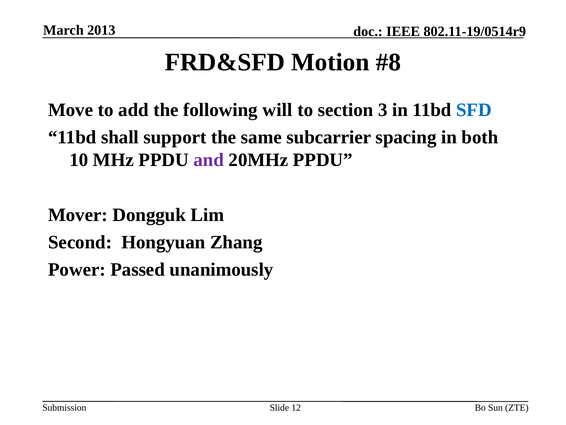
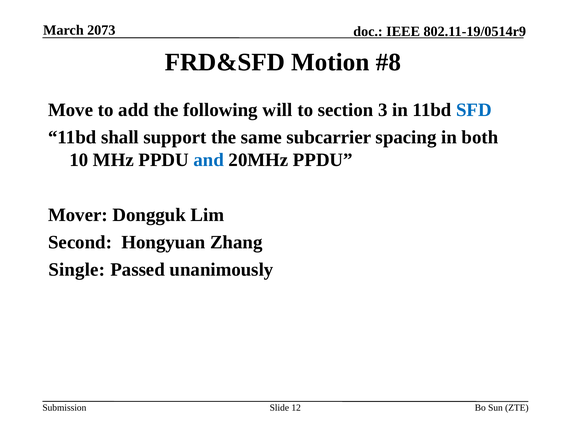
2013: 2013 -> 2073
and colour: purple -> blue
Power: Power -> Single
